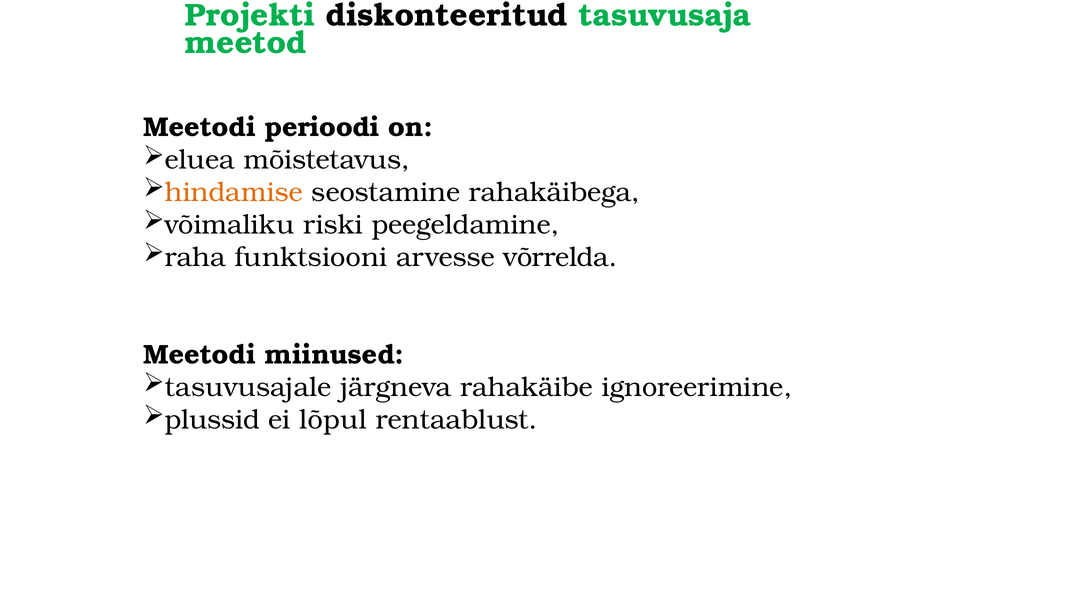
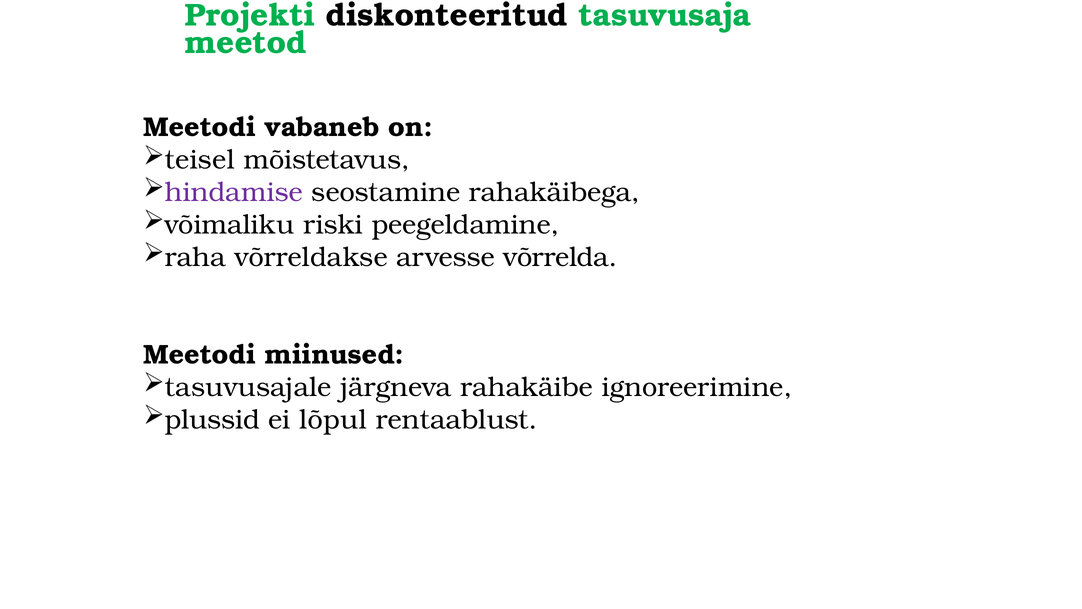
perioodi: perioodi -> vabaneb
eluea: eluea -> teisel
hindamise colour: orange -> purple
funktsiooni: funktsiooni -> võrreldakse
